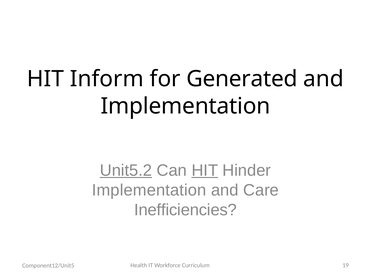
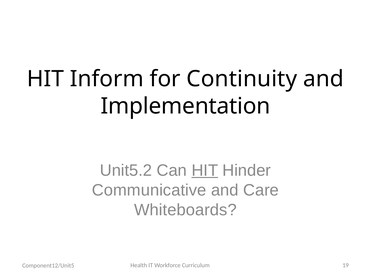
Generated: Generated -> Continuity
Unit5.2 underline: present -> none
Implementation at (149, 190): Implementation -> Communicative
Inefficiencies: Inefficiencies -> Whiteboards
